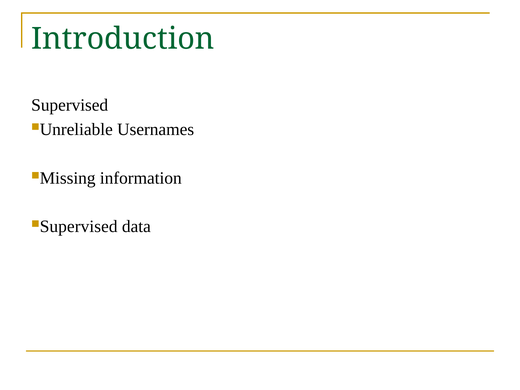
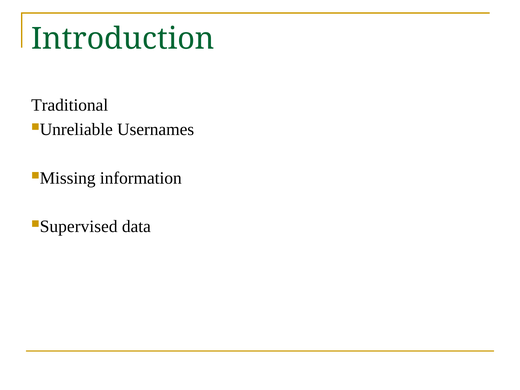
Supervised at (70, 105): Supervised -> Traditional
